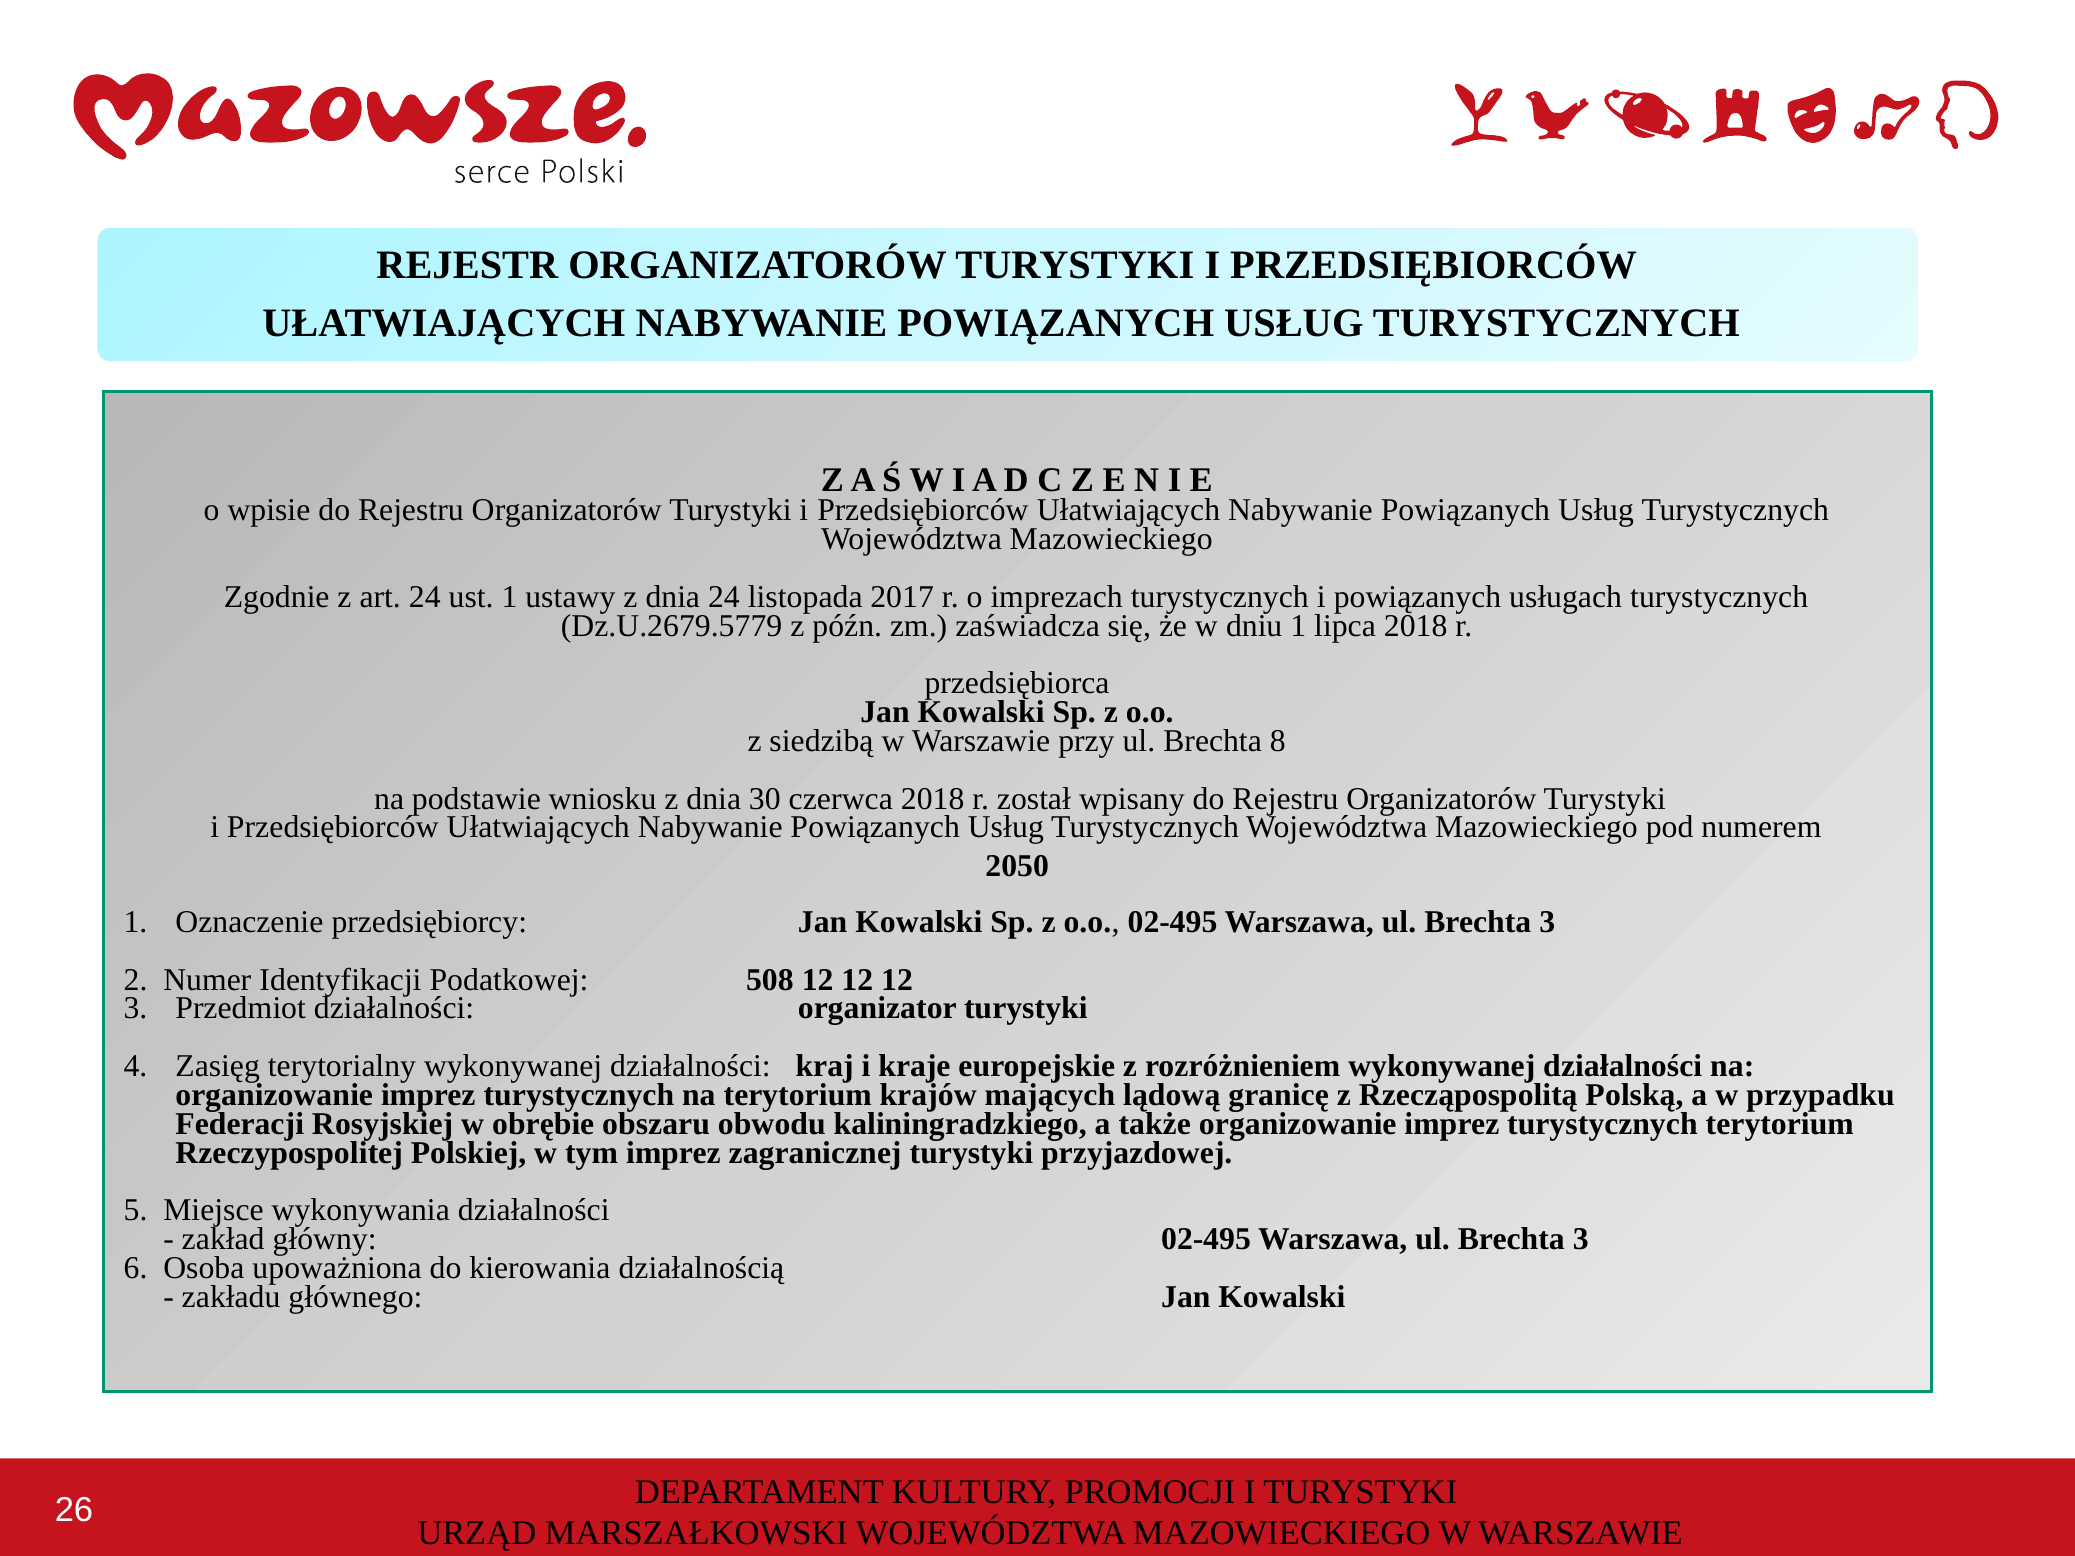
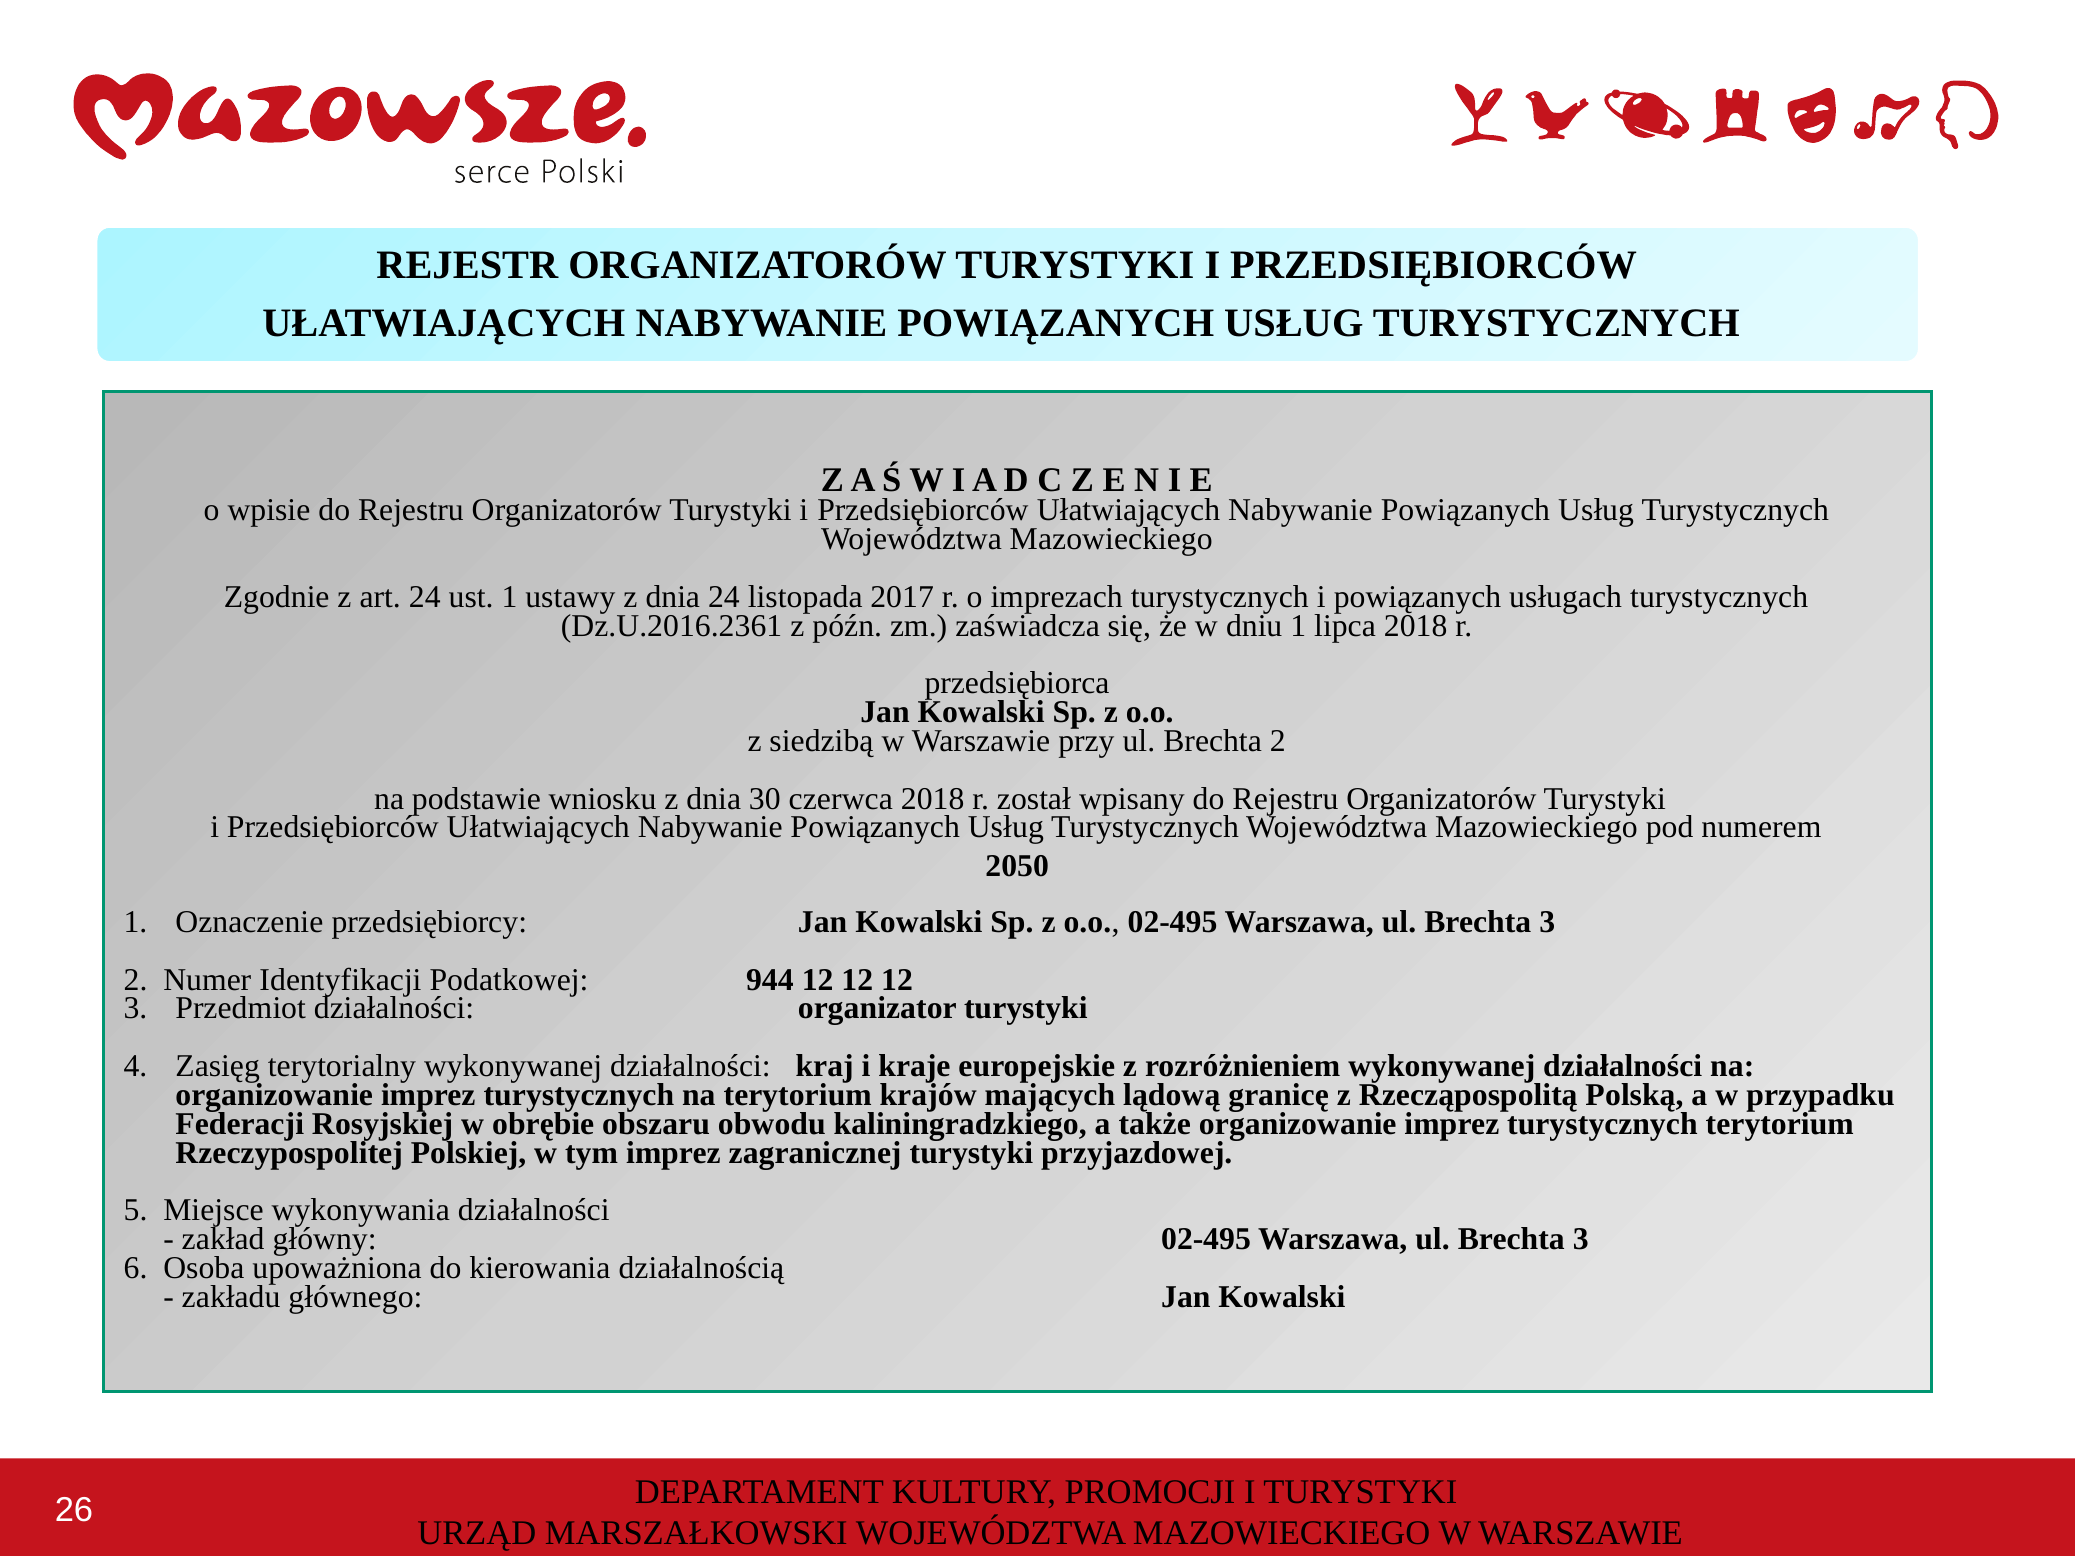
Dz.U.2679.5779: Dz.U.2679.5779 -> Dz.U.2016.2361
Brechta 8: 8 -> 2
508: 508 -> 944
